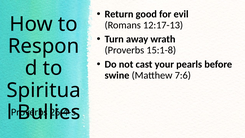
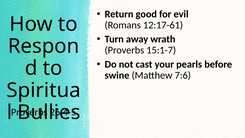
12:17-13: 12:17-13 -> 12:17-61
15:1-8: 15:1-8 -> 15:1-7
